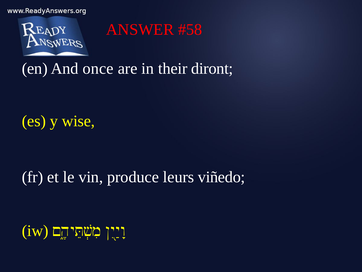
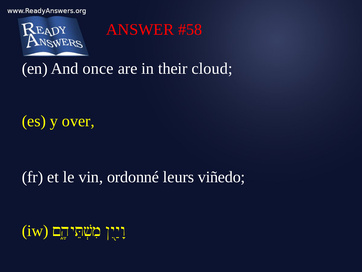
diront: diront -> cloud
wise: wise -> over
produce: produce -> ordonné
